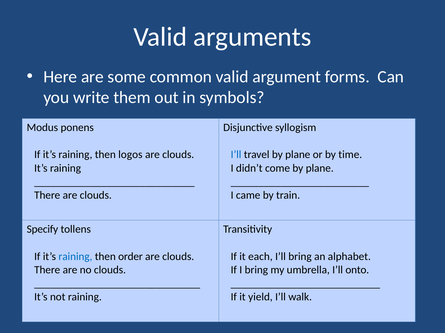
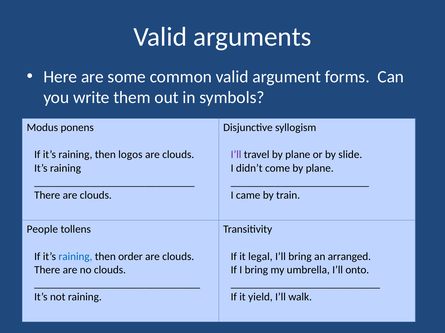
I’ll at (236, 155) colour: blue -> purple
time: time -> slide
Specify: Specify -> People
each: each -> legal
alphabet: alphabet -> arranged
